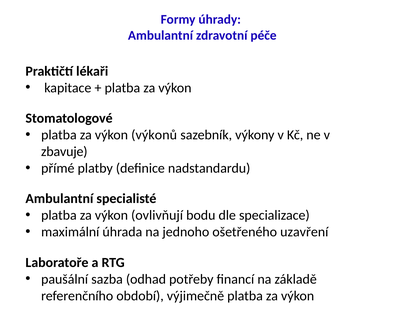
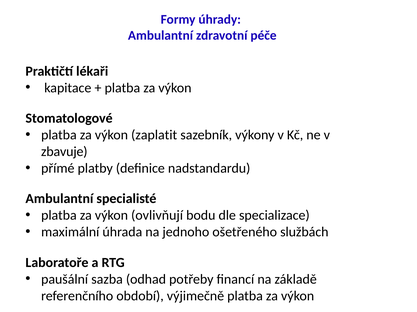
výkonů: výkonů -> zaplatit
uzavření: uzavření -> službách
